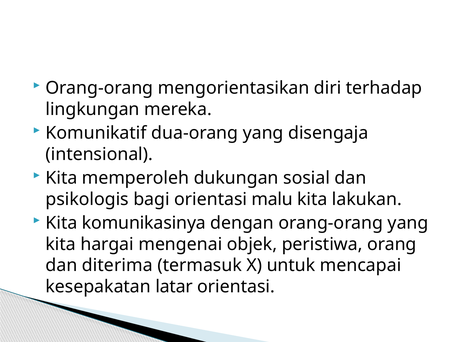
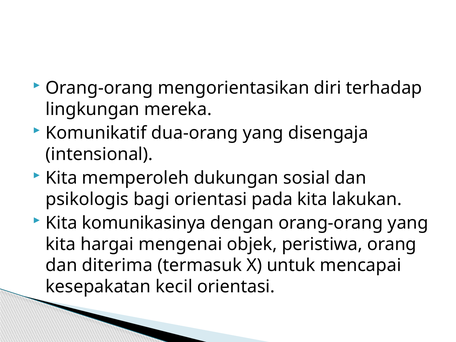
malu: malu -> pada
latar: latar -> kecil
